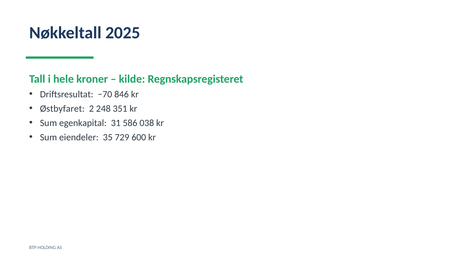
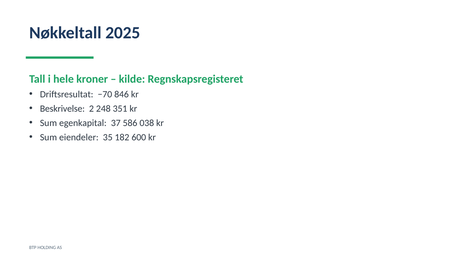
Østbyfaret: Østbyfaret -> Beskrivelse
31: 31 -> 37
729: 729 -> 182
